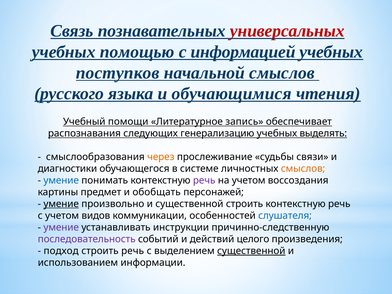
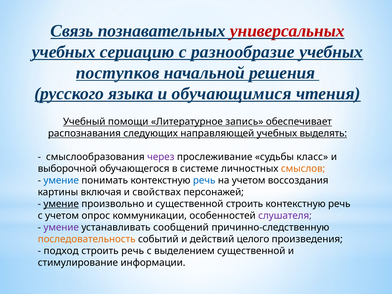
помощью: помощью -> сериацию
информацией: информацией -> разнообразие
начальной смыслов: смыслов -> решения
генерализацию: генерализацию -> направляющей
через colour: orange -> purple
связи: связи -> класс
диагностики: диагностики -> выборочной
речь at (204, 180) colour: purple -> blue
предмет: предмет -> включая
обобщать: обобщать -> свойствах
видов: видов -> опрос
слушателя colour: blue -> purple
инструкции: инструкции -> сообщений
последовательность colour: purple -> orange
существенной at (251, 251) underline: present -> none
использованием: использованием -> стимулирование
